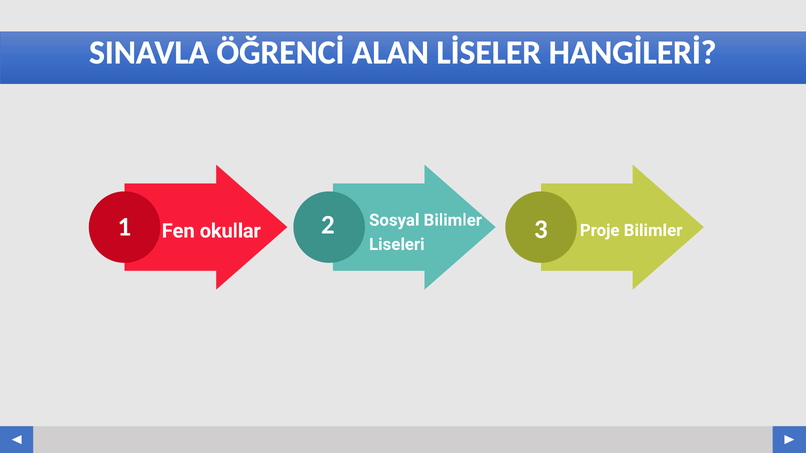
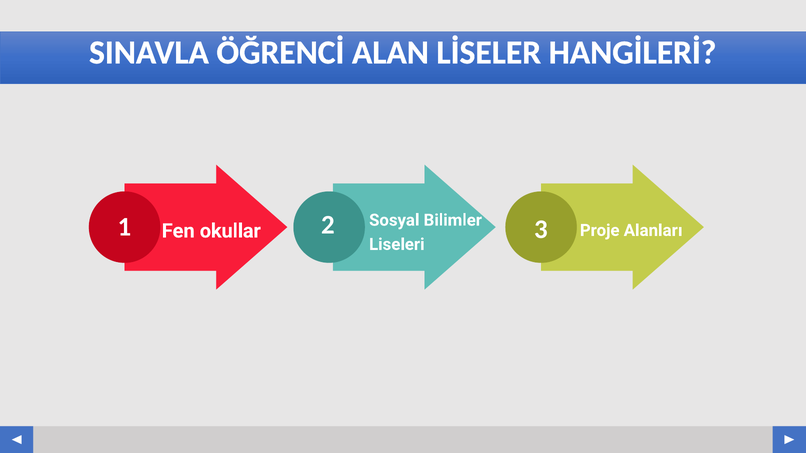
Proje Bilimler: Bilimler -> Alanları
